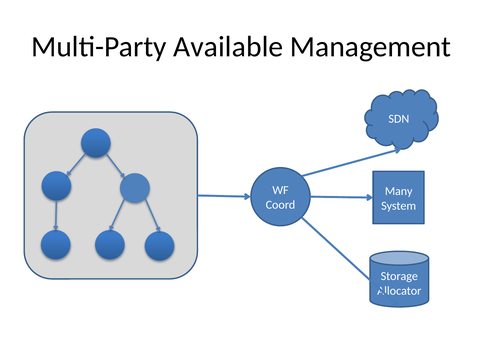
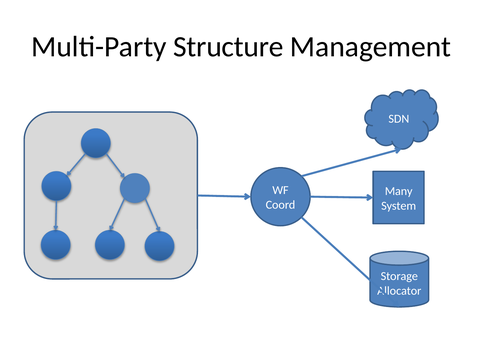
Available: Available -> Structure
